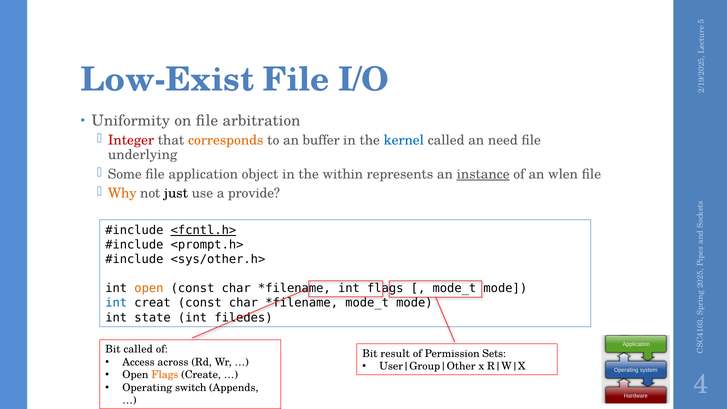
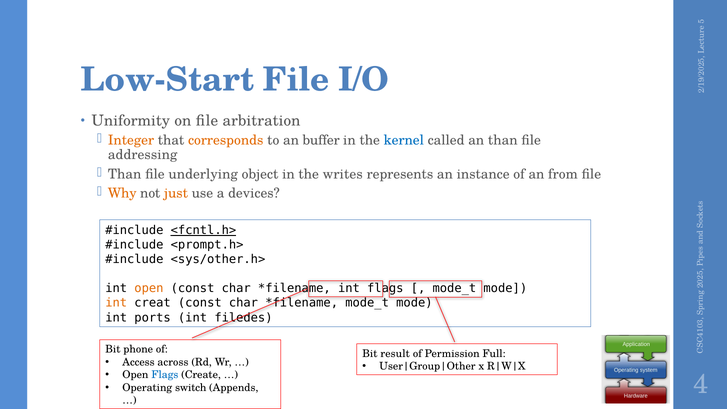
Low-Exist: Low-Exist -> Low-Start
Integer colour: red -> orange
an need: need -> than
underlying: underlying -> addressing
Some at (125, 174): Some -> Than
application: application -> underlying
within: within -> writes
instance underline: present -> none
wlen: wlen -> from
just colour: black -> orange
provide: provide -> devices
int at (116, 303) colour: blue -> orange
state: state -> ports
Bit called: called -> phone
Sets: Sets -> Full
Flags at (165, 375) colour: orange -> blue
